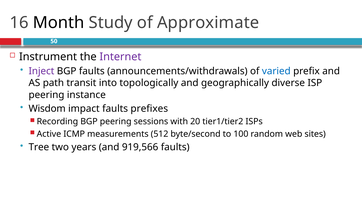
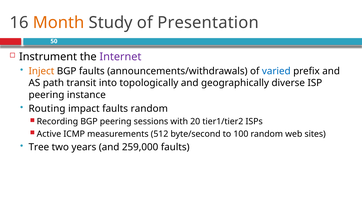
Month colour: black -> orange
Approximate: Approximate -> Presentation
Inject colour: purple -> orange
Wisdom: Wisdom -> Routing
faults prefixes: prefixes -> random
919,566: 919,566 -> 259,000
